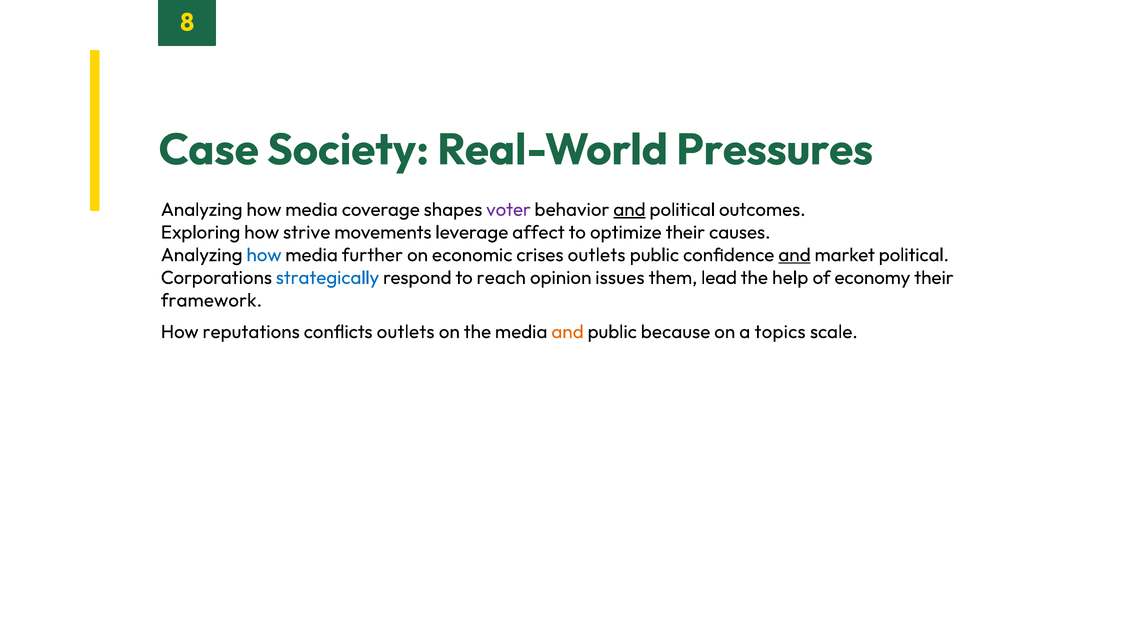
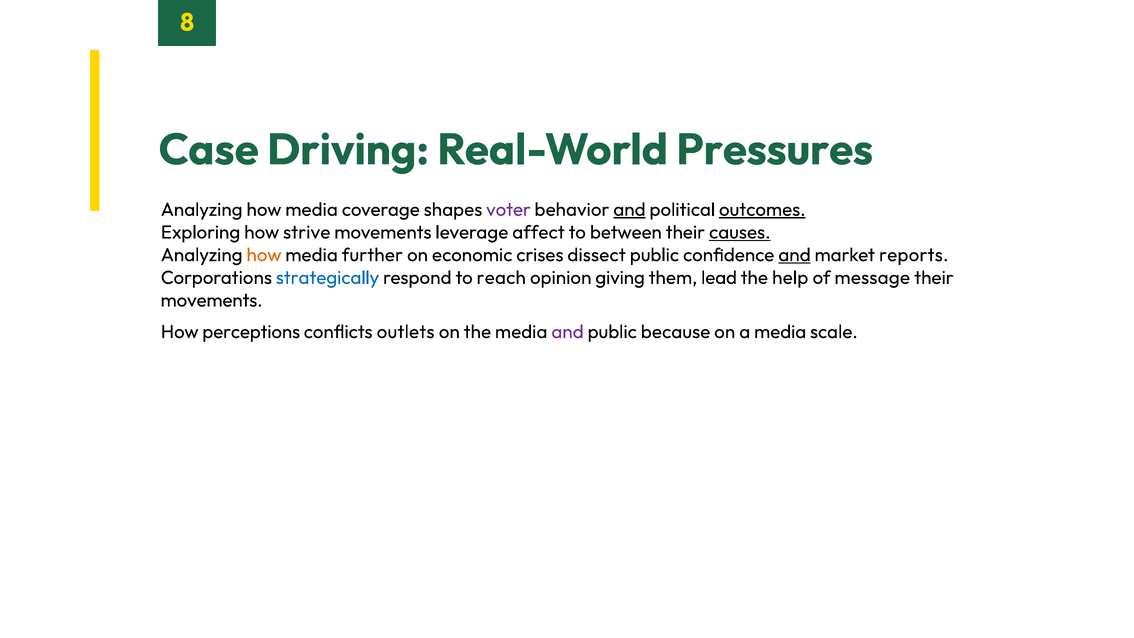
Society: Society -> Driving
outcomes underline: none -> present
optimize: optimize -> between
causes underline: none -> present
how at (264, 255) colour: blue -> orange
crises outlets: outlets -> dissect
market political: political -> reports
issues: issues -> giving
economy: economy -> message
framework at (211, 300): framework -> movements
reputations: reputations -> perceptions
and at (567, 332) colour: orange -> purple
a topics: topics -> media
